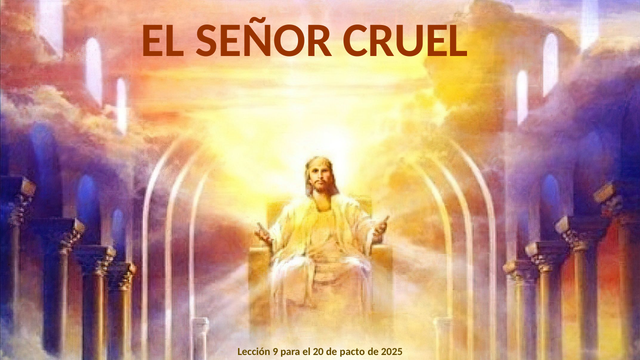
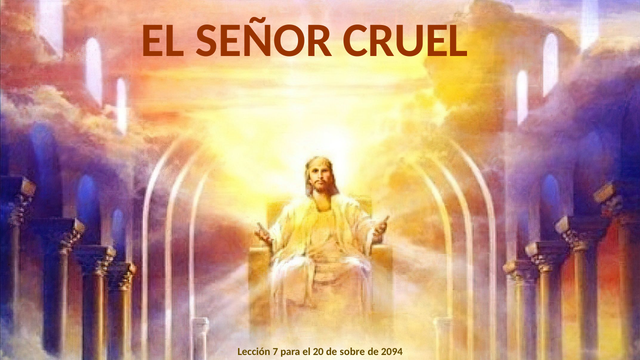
9: 9 -> 7
pacto: pacto -> sobre
2025: 2025 -> 2094
